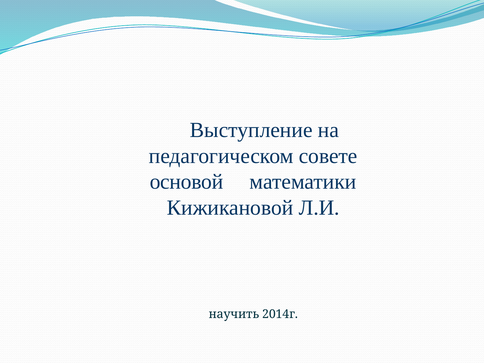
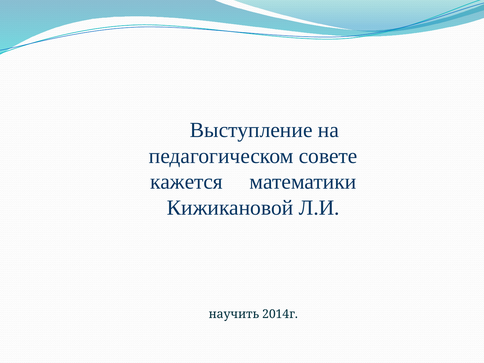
основой: основой -> кажется
